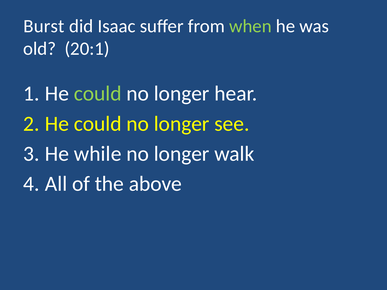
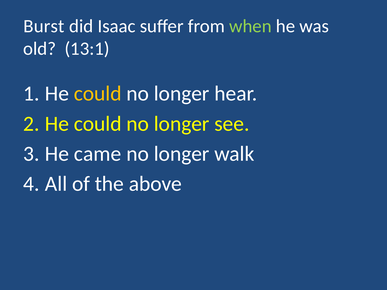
20:1: 20:1 -> 13:1
could at (98, 94) colour: light green -> yellow
while: while -> came
